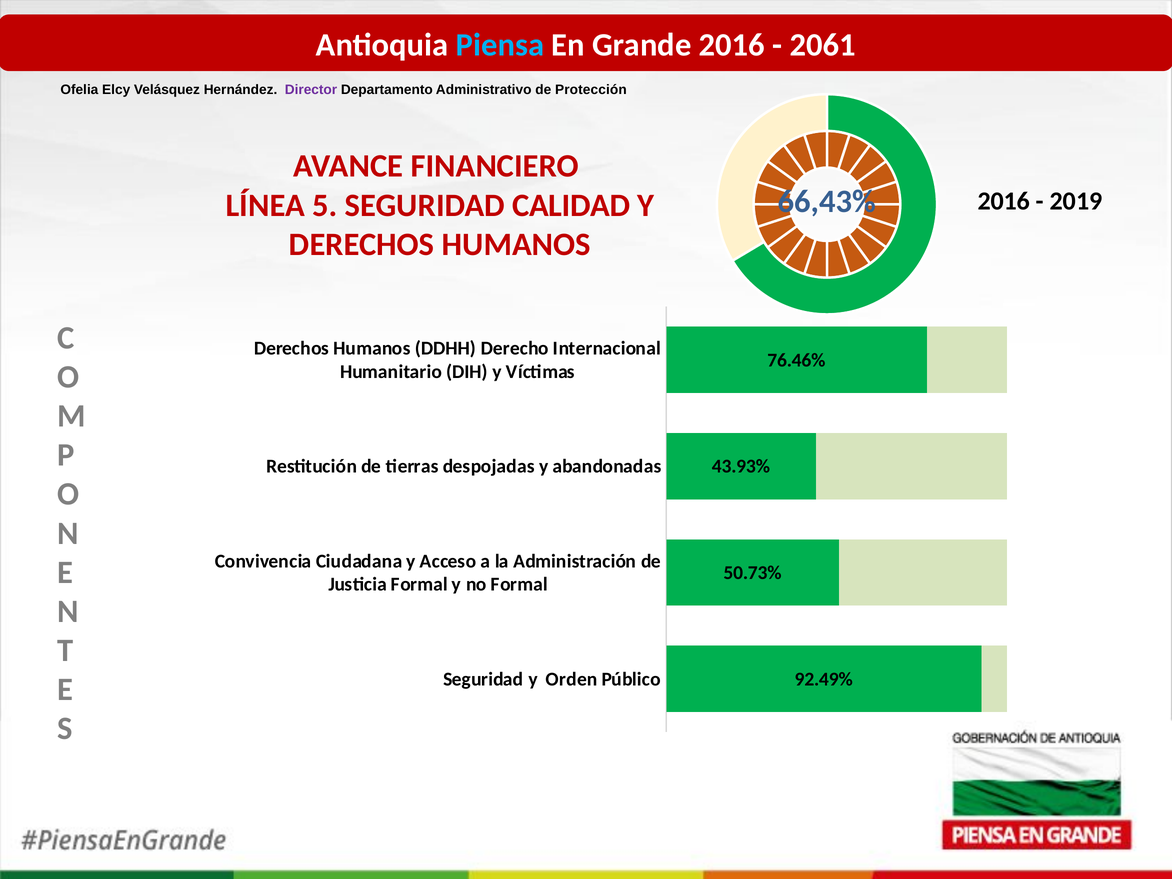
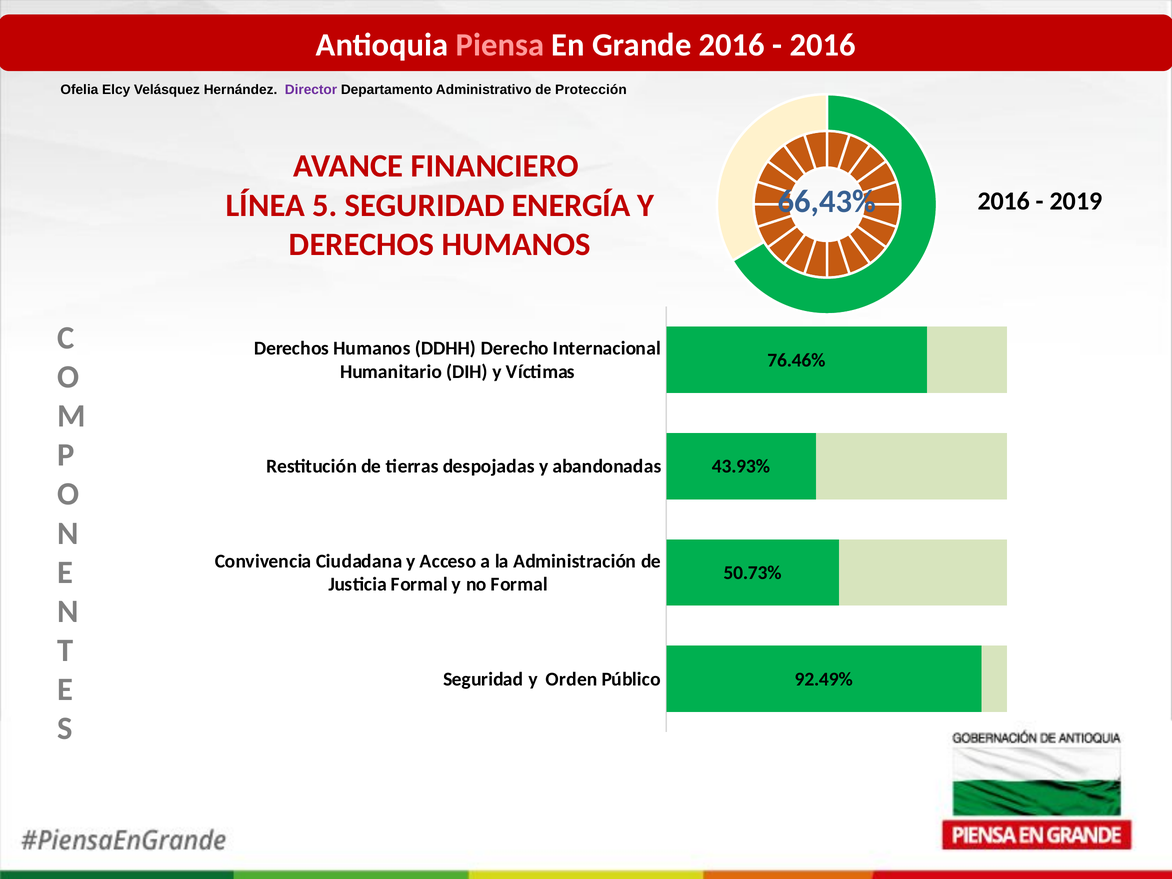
Piensa colour: light blue -> pink
2061 at (823, 45): 2061 -> 2016
CALIDAD: CALIDAD -> ENERGÍA
